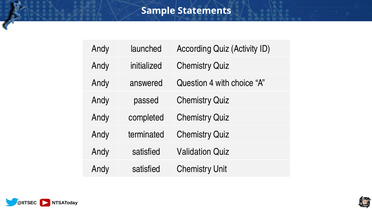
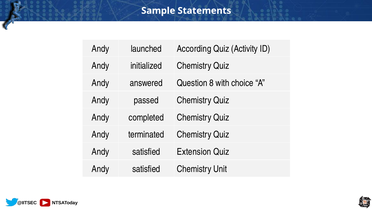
4: 4 -> 8
Validation: Validation -> Extension
